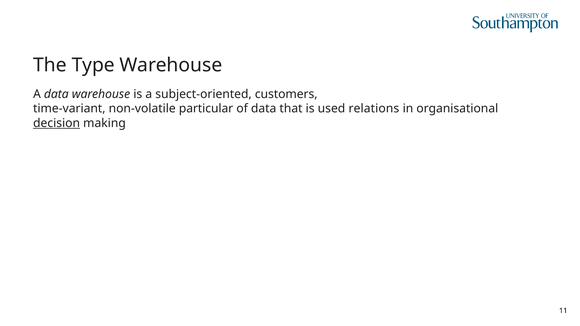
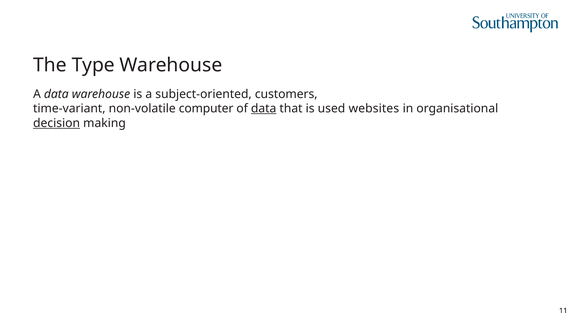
particular: particular -> computer
data at (264, 109) underline: none -> present
relations: relations -> websites
